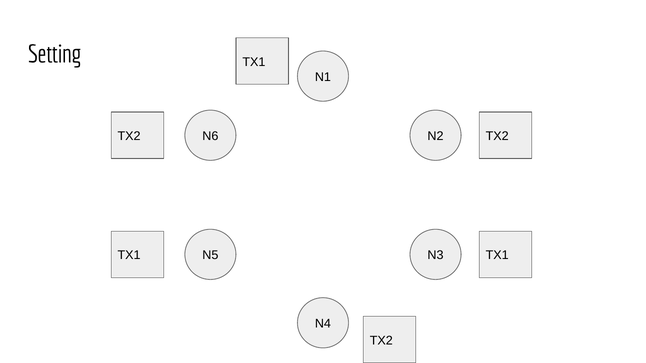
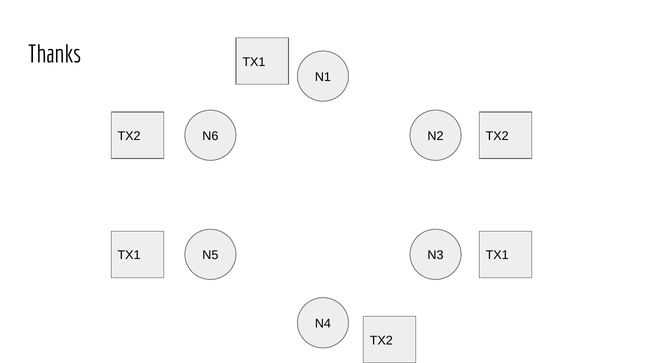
Setting: Setting -> Thanks
